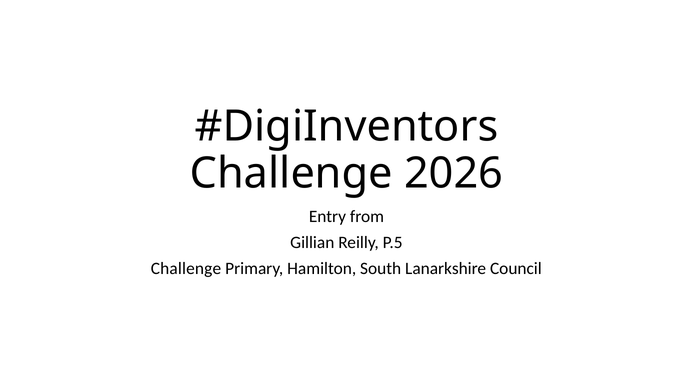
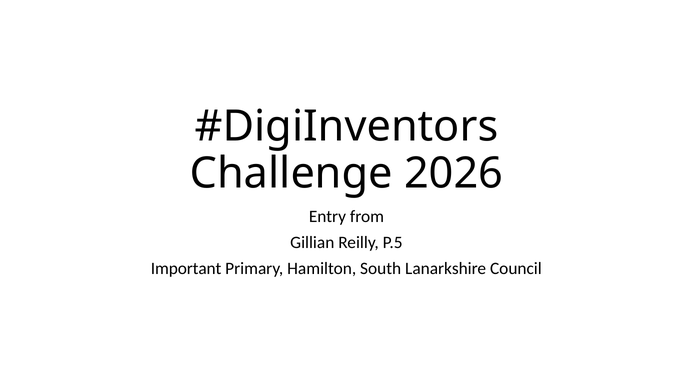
Challenge at (186, 268): Challenge -> Important
